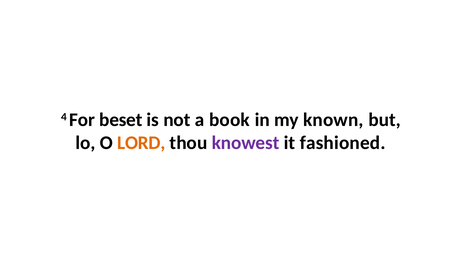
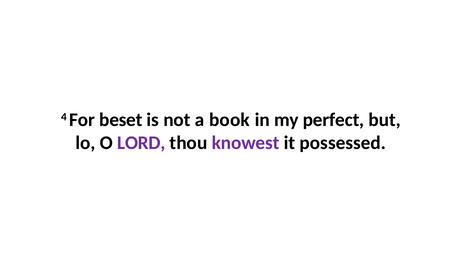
known: known -> perfect
LORD colour: orange -> purple
fashioned: fashioned -> possessed
